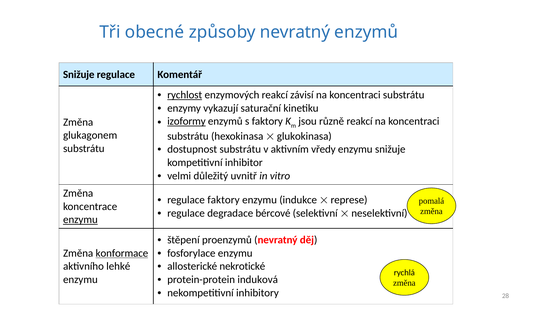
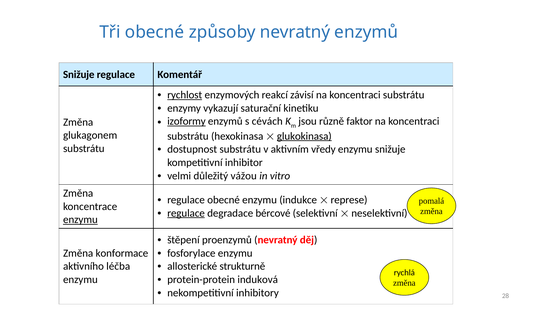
s faktory: faktory -> cévách
různě reakcí: reakcí -> faktor
glukokinasa underline: none -> present
uvnitř: uvnitř -> vážou
regulace faktory: faktory -> obecné
regulace at (186, 213) underline: none -> present
konformace underline: present -> none
nekrotické: nekrotické -> strukturně
lehké: lehké -> léčba
